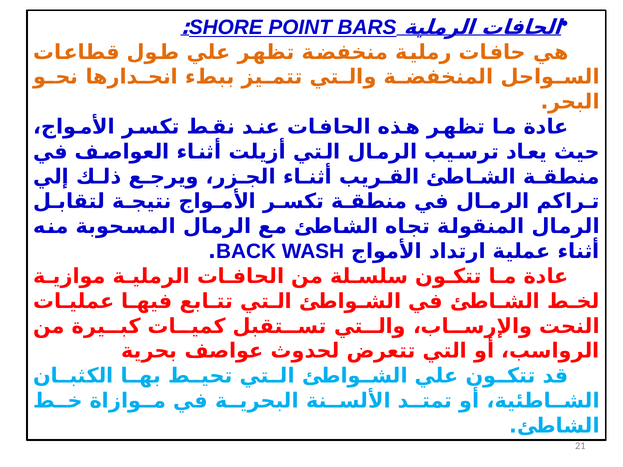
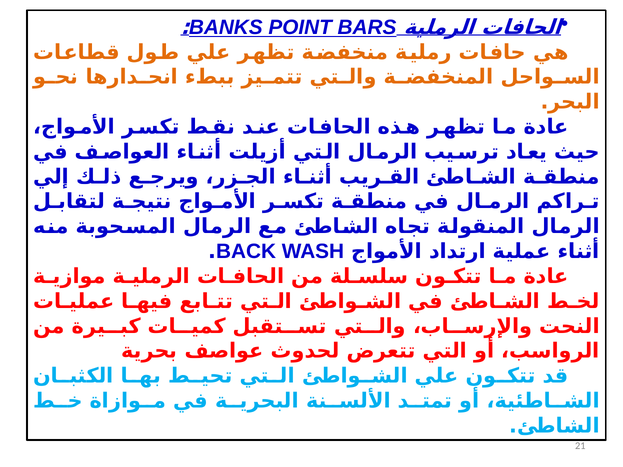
SHORE: SHORE -> BANKS
